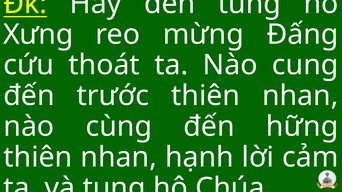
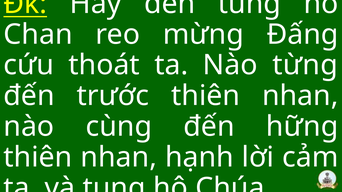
Xưng: Xưng -> Chan
cung: cung -> từng
